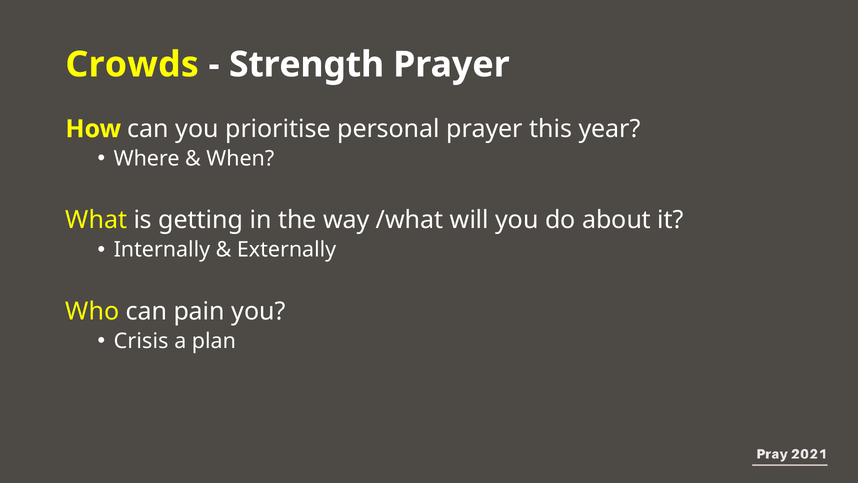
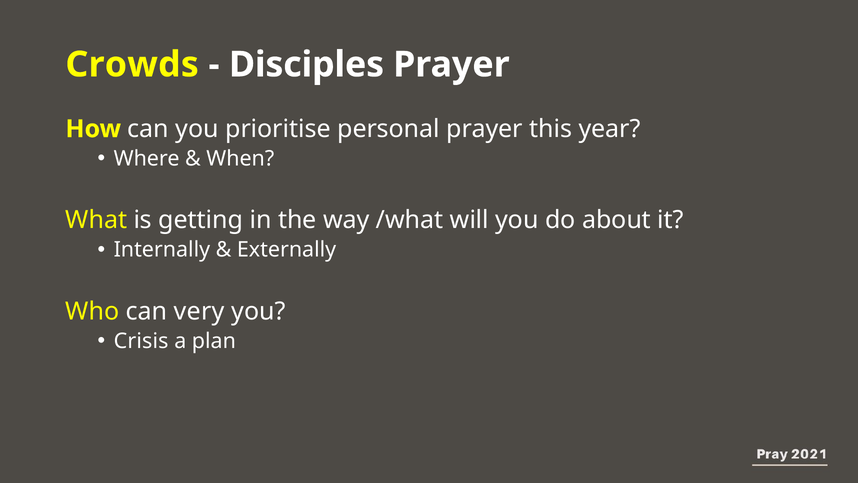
Strength: Strength -> Disciples
pain: pain -> very
